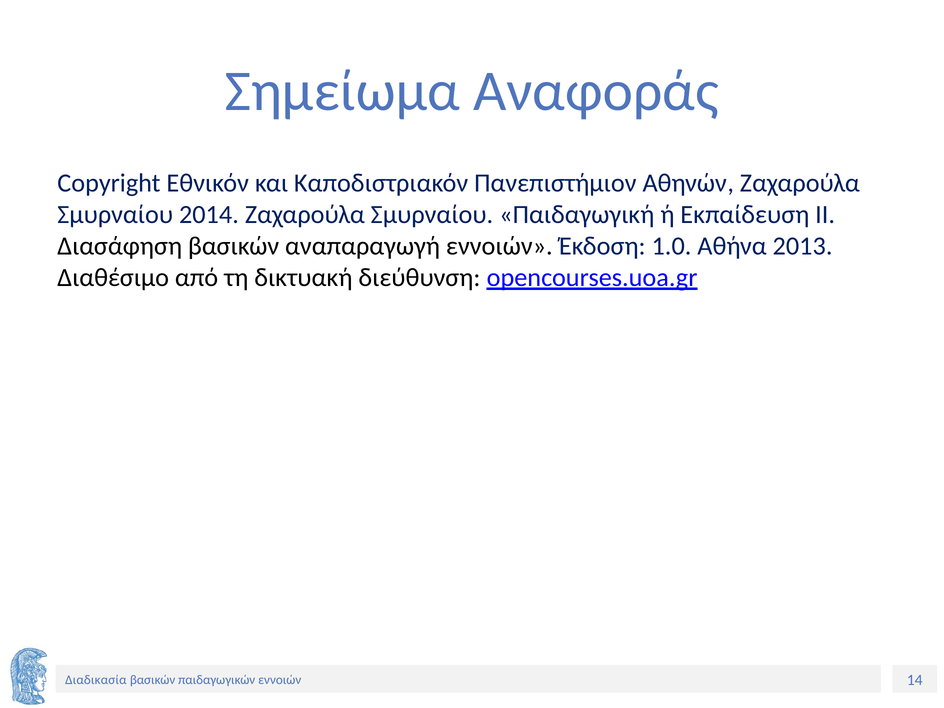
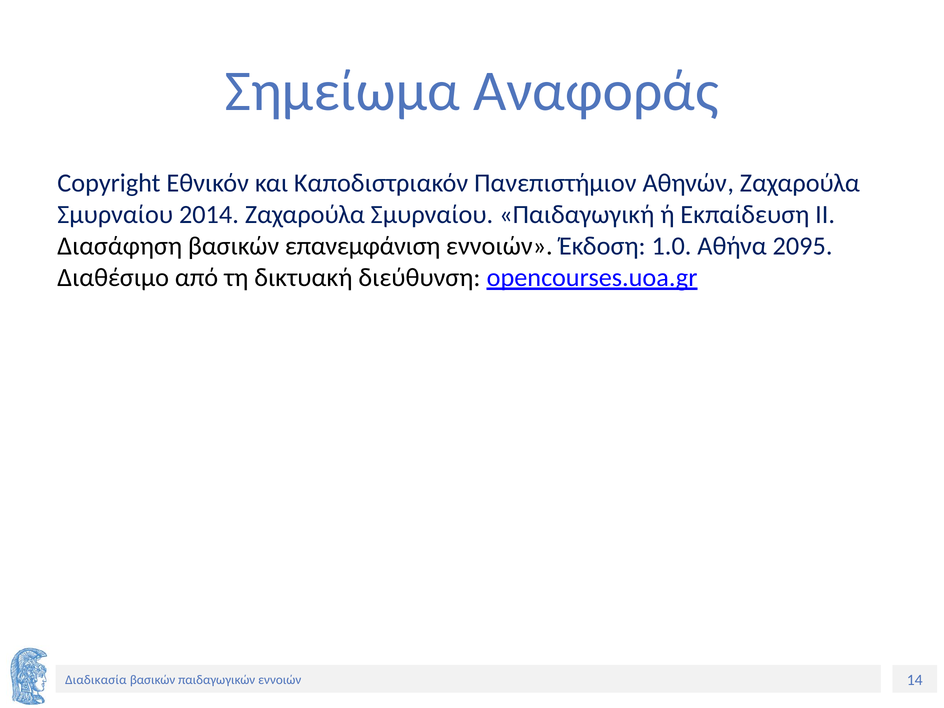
αναπαραγωγή: αναπαραγωγή -> επανεμφάνιση
2013: 2013 -> 2095
